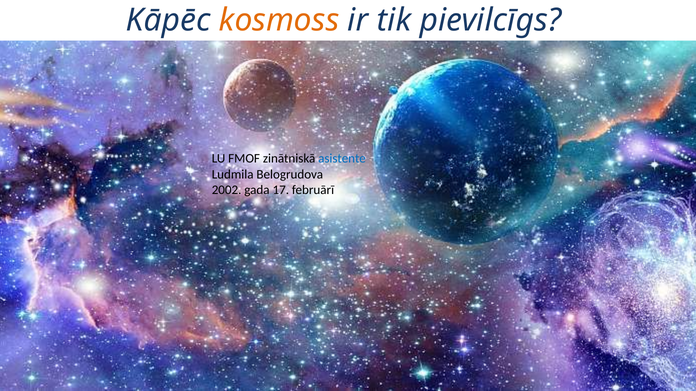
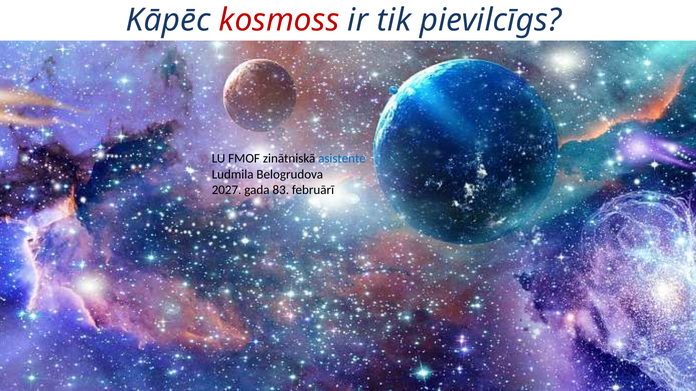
kosmoss colour: orange -> red
2002: 2002 -> 2027
17: 17 -> 83
